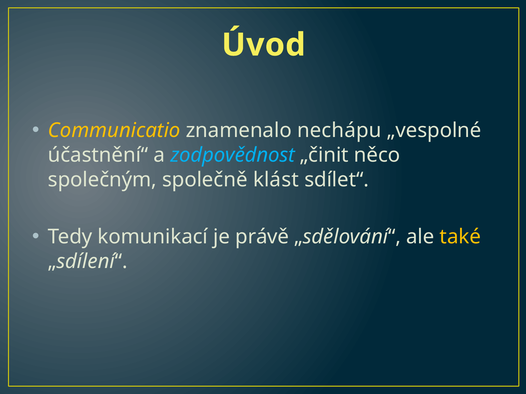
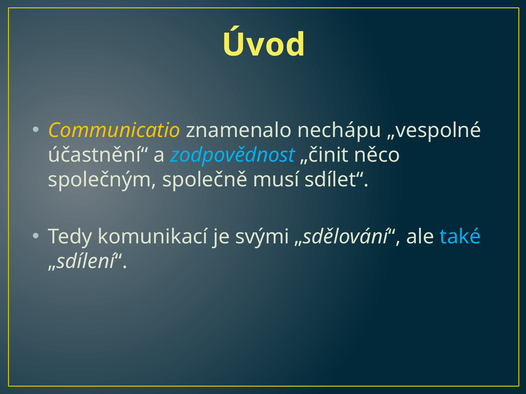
klást: klást -> musí
právě: právě -> svými
také colour: yellow -> light blue
